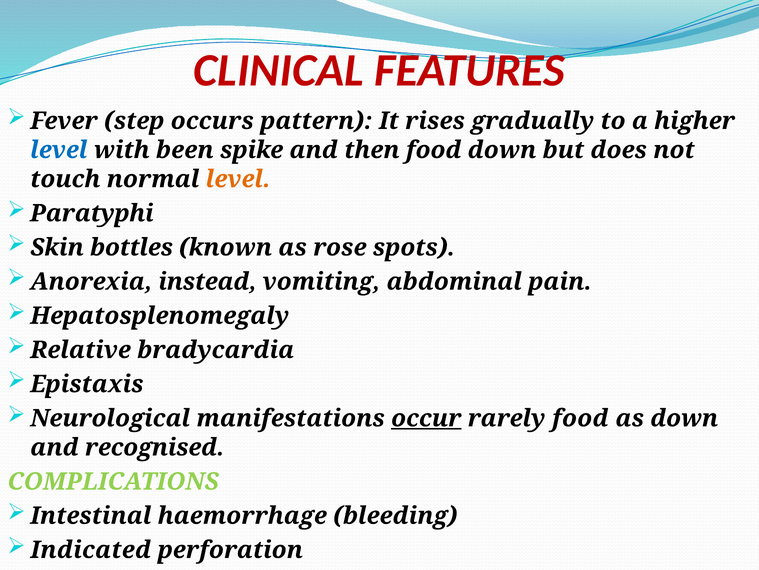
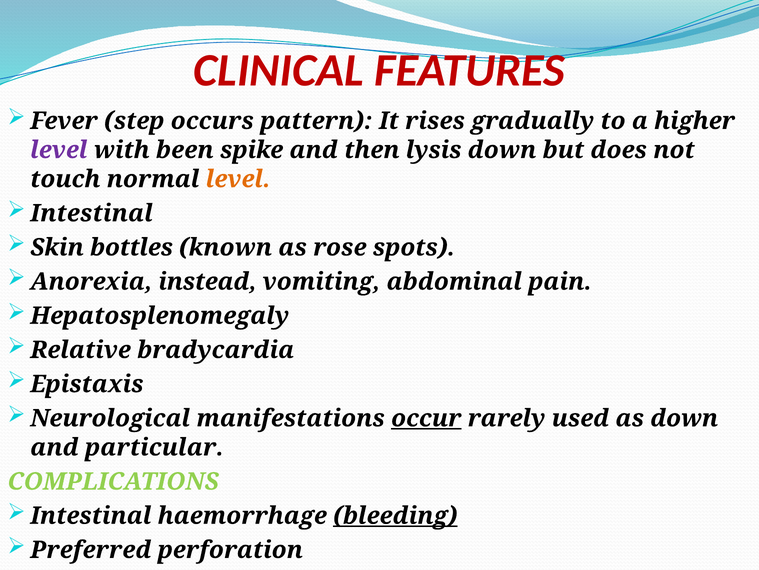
level at (59, 150) colour: blue -> purple
then food: food -> lysis
Paratyphi at (92, 213): Paratyphi -> Intestinal
rarely food: food -> used
recognised: recognised -> particular
bleeding underline: none -> present
Indicated: Indicated -> Preferred
